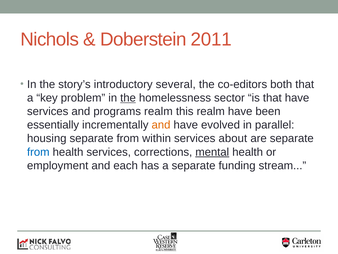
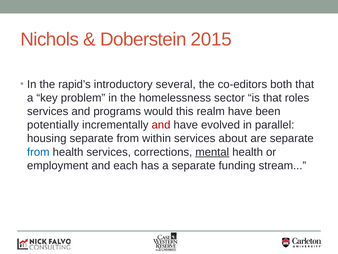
2011: 2011 -> 2015
story’s: story’s -> rapid’s
the at (128, 98) underline: present -> none
that have: have -> roles
programs realm: realm -> would
essentially: essentially -> potentially
and at (161, 125) colour: orange -> red
